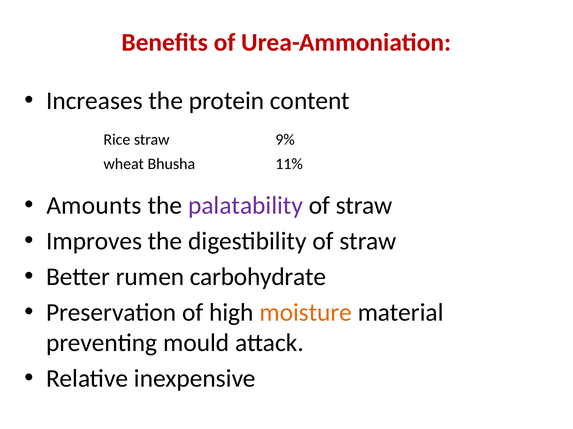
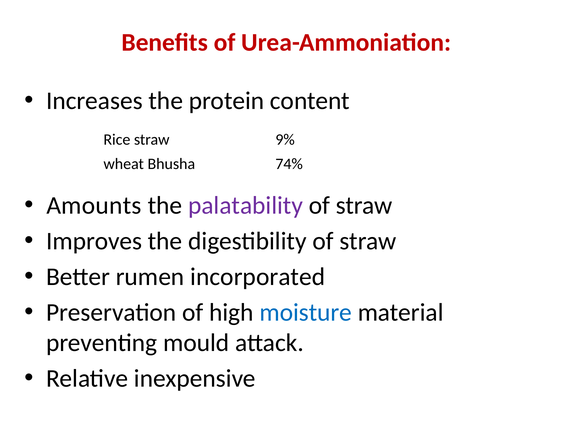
11%: 11% -> 74%
carbohydrate: carbohydrate -> incorporated
moisture colour: orange -> blue
